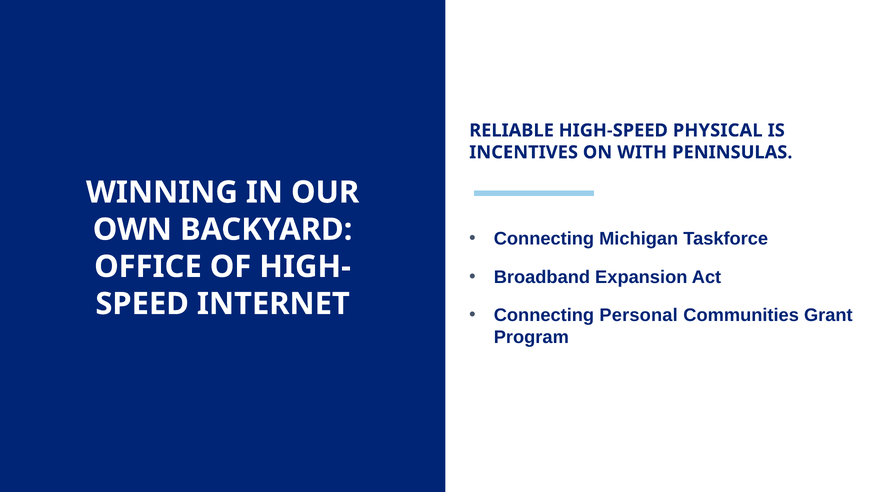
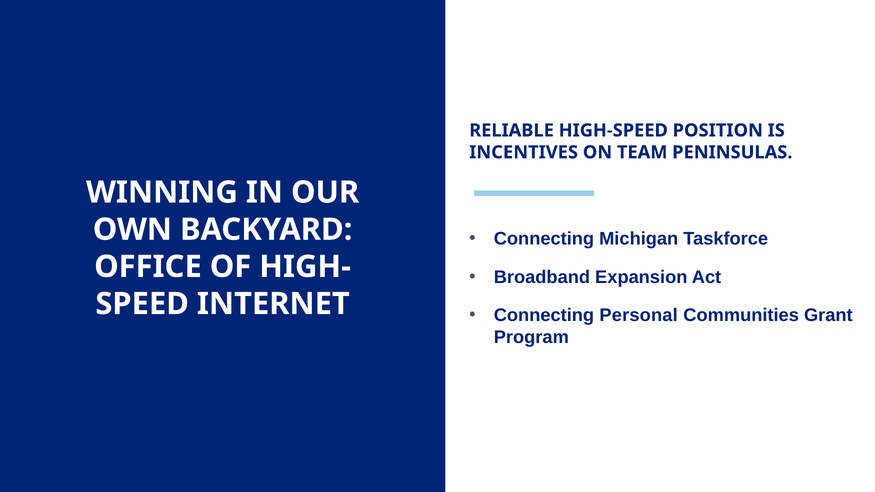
PHYSICAL: PHYSICAL -> POSITION
WITH: WITH -> TEAM
